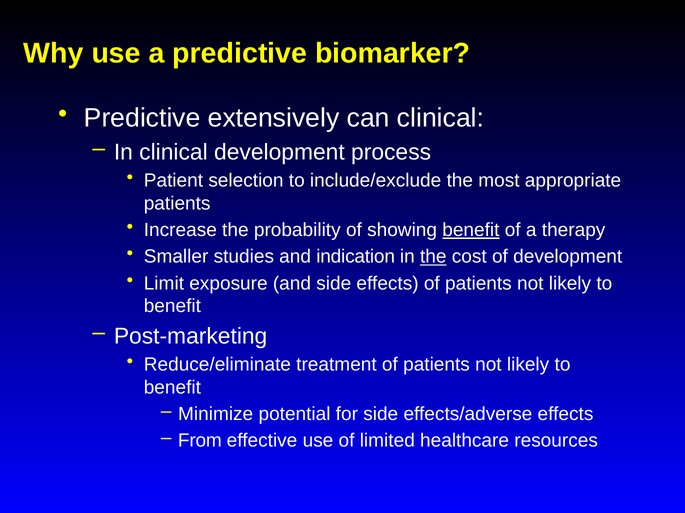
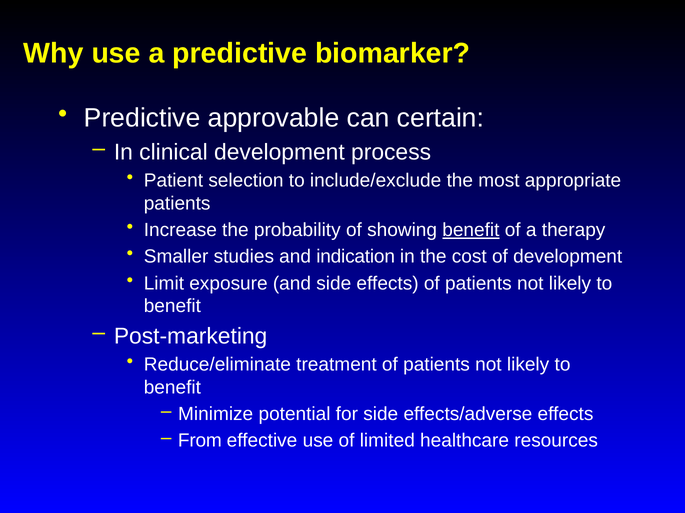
extensively: extensively -> approvable
can clinical: clinical -> certain
the at (433, 257) underline: present -> none
